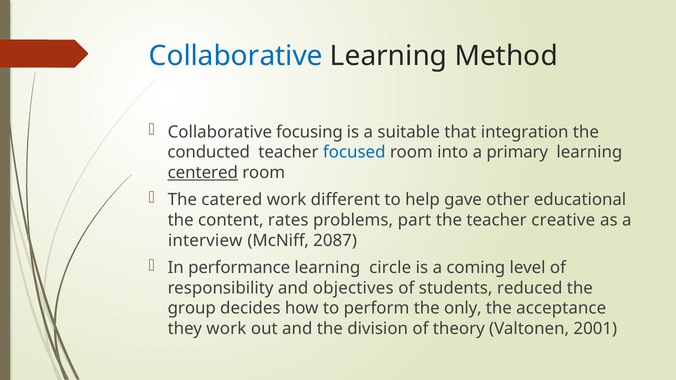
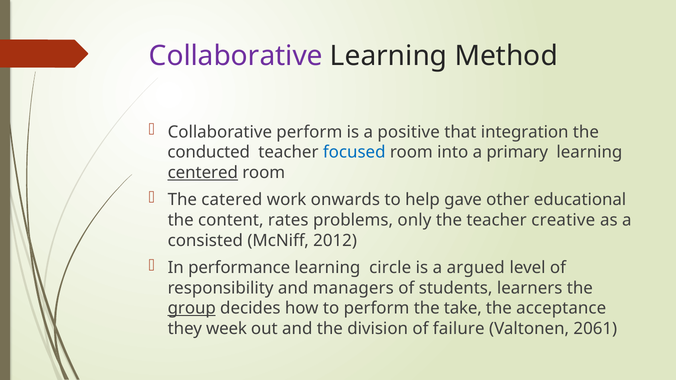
Collaborative at (236, 56) colour: blue -> purple
Collaborative focusing: focusing -> perform
suitable: suitable -> positive
different: different -> onwards
part: part -> only
interview: interview -> consisted
2087: 2087 -> 2012
coming: coming -> argued
objectives: objectives -> managers
reduced: reduced -> learners
group underline: none -> present
only: only -> take
they work: work -> week
theory: theory -> failure
2001: 2001 -> 2061
